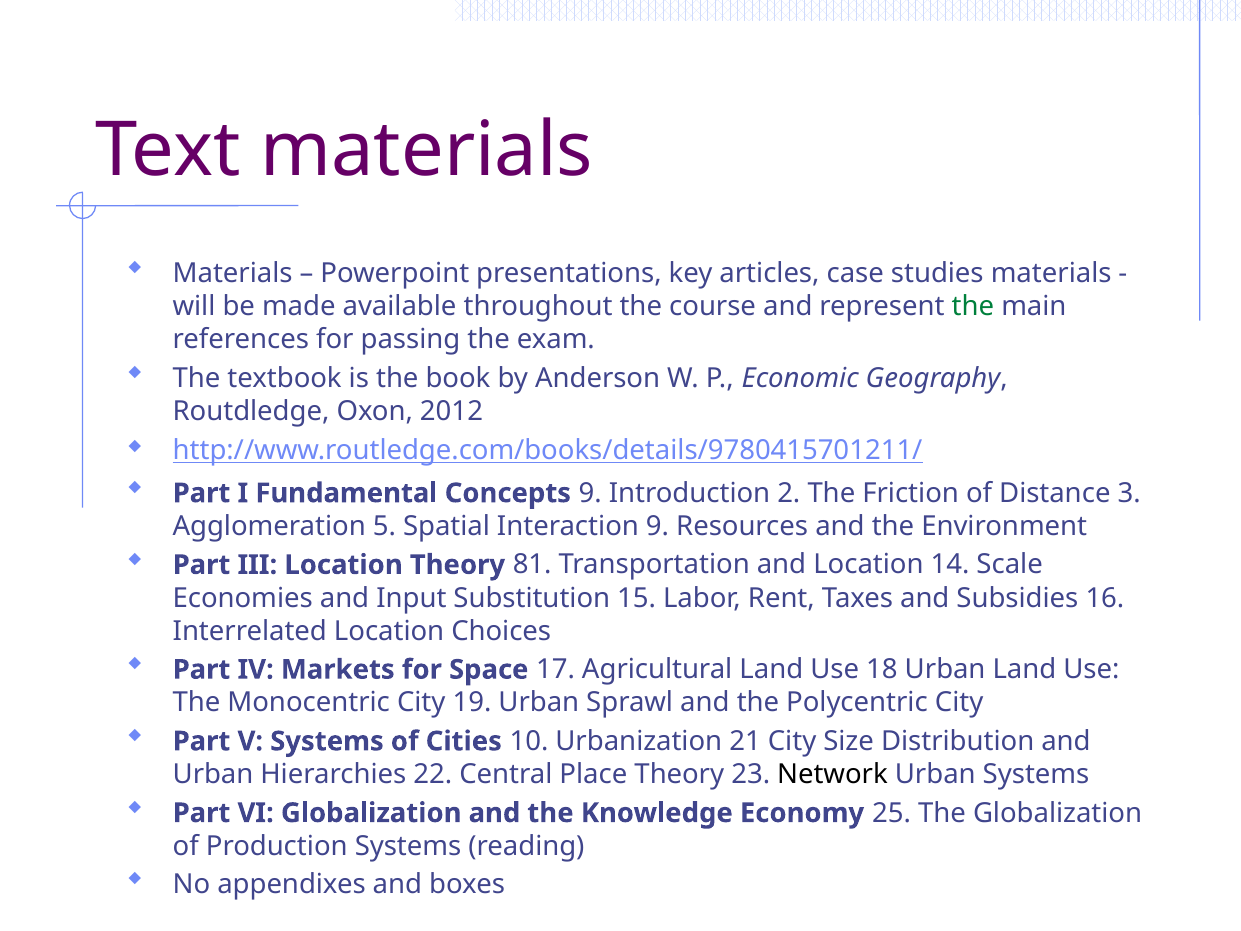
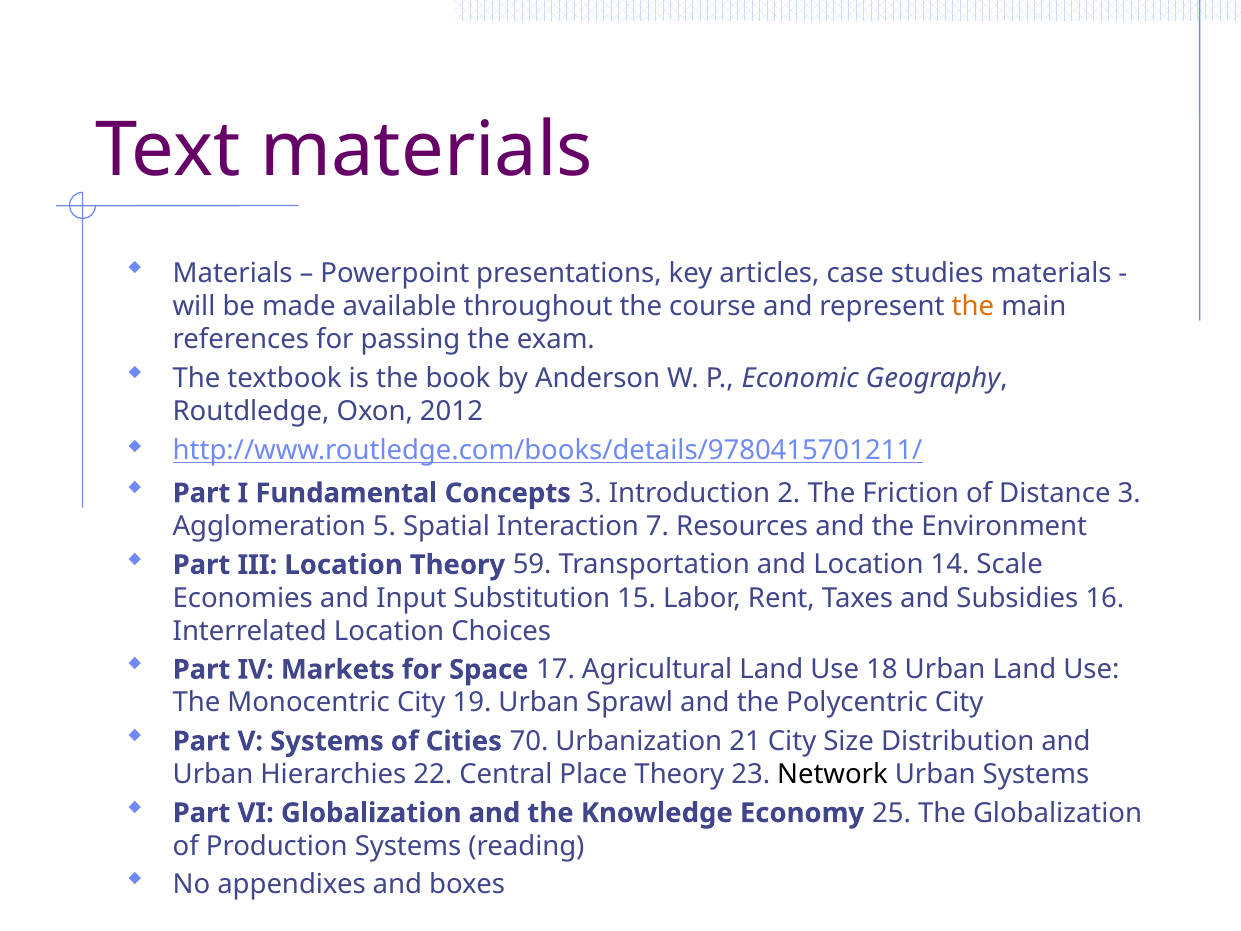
the at (973, 307) colour: green -> orange
Concepts 9: 9 -> 3
Interaction 9: 9 -> 7
81: 81 -> 59
10: 10 -> 70
